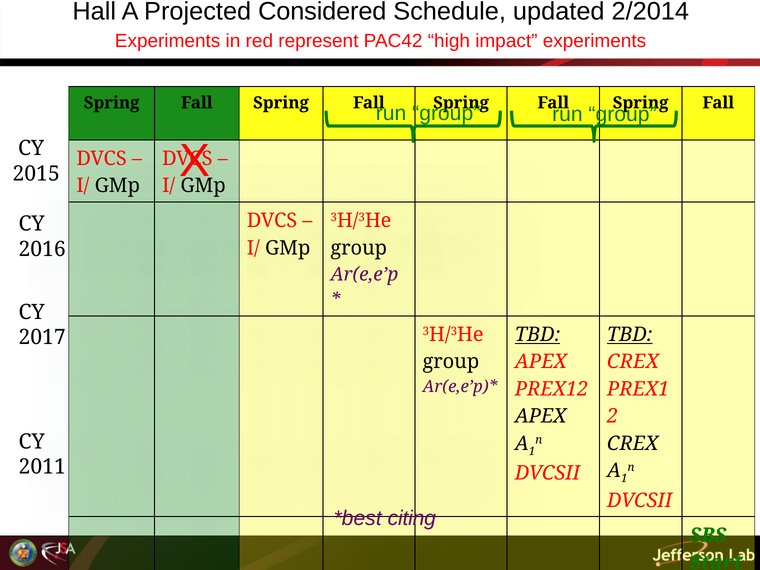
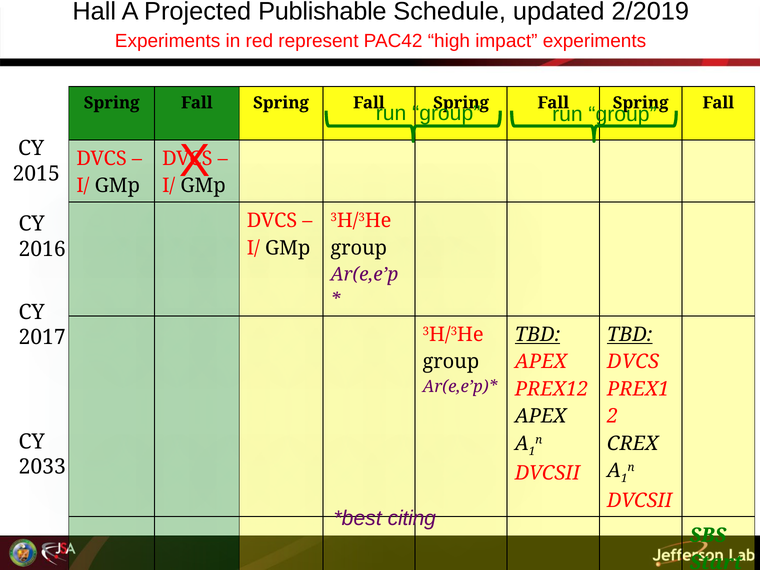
Considered: Considered -> Publishable
2/2014: 2/2014 -> 2/2019
CREX at (633, 362): CREX -> DVCS
2011: 2011 -> 2033
